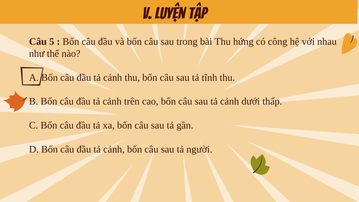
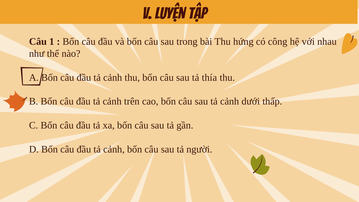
5: 5 -> 1
tĩnh: tĩnh -> thía
